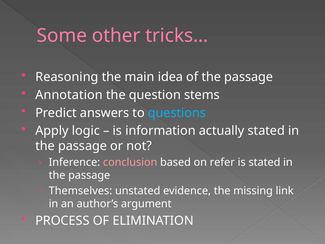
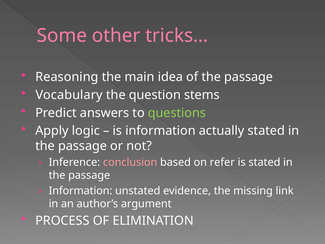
Annotation: Annotation -> Vocabulary
questions colour: light blue -> light green
Themselves at (80, 190): Themselves -> Information
